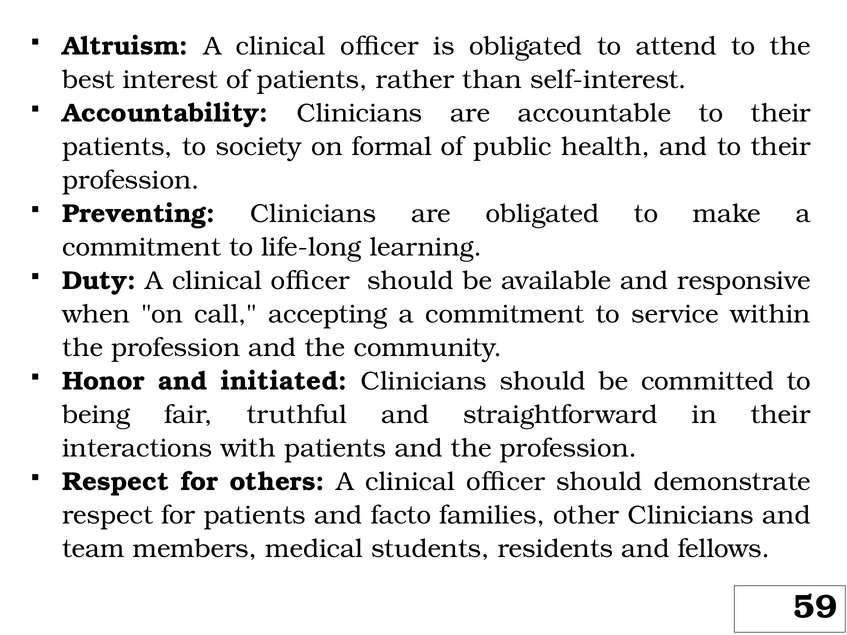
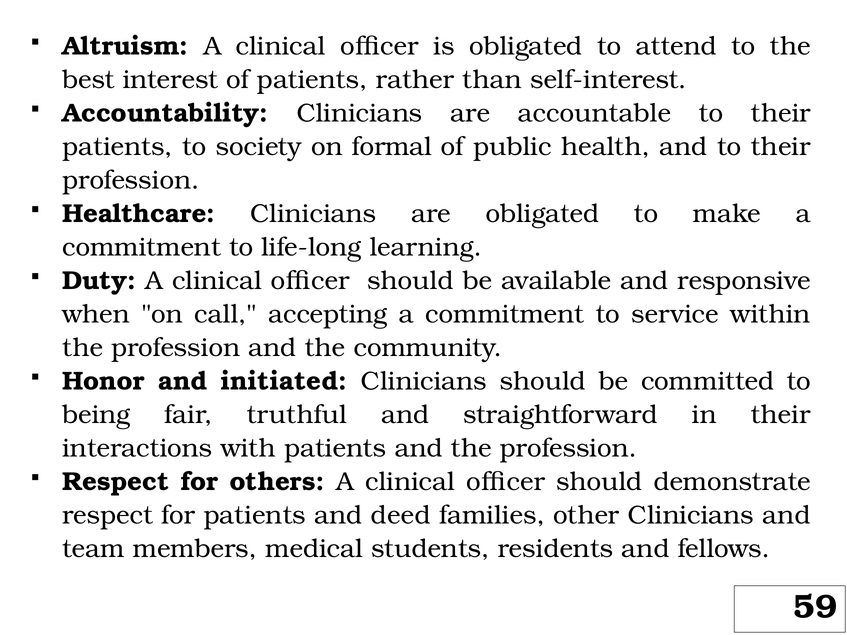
Preventing: Preventing -> Healthcare
facto: facto -> deed
